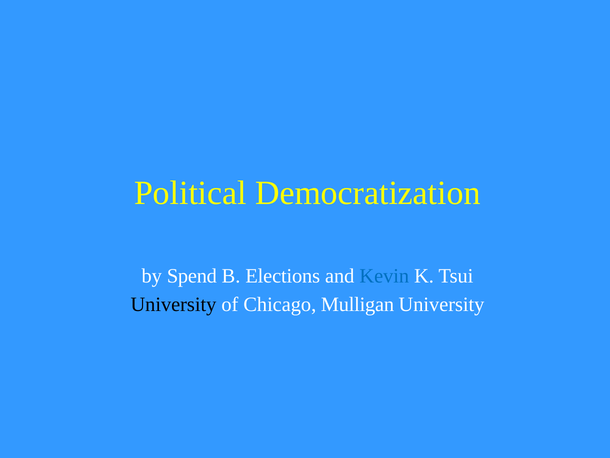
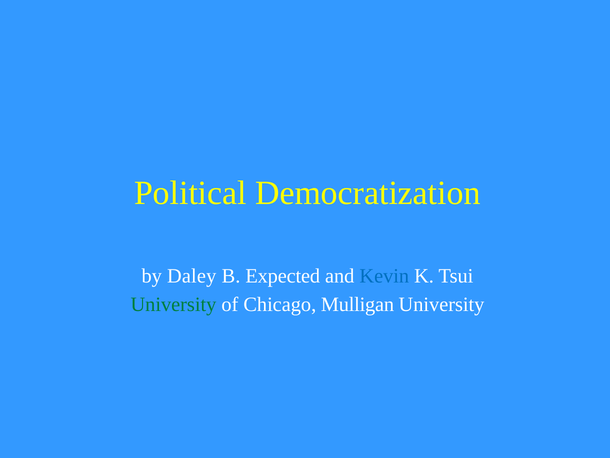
Spend: Spend -> Daley
Elections: Elections -> Expected
University at (173, 304) colour: black -> green
